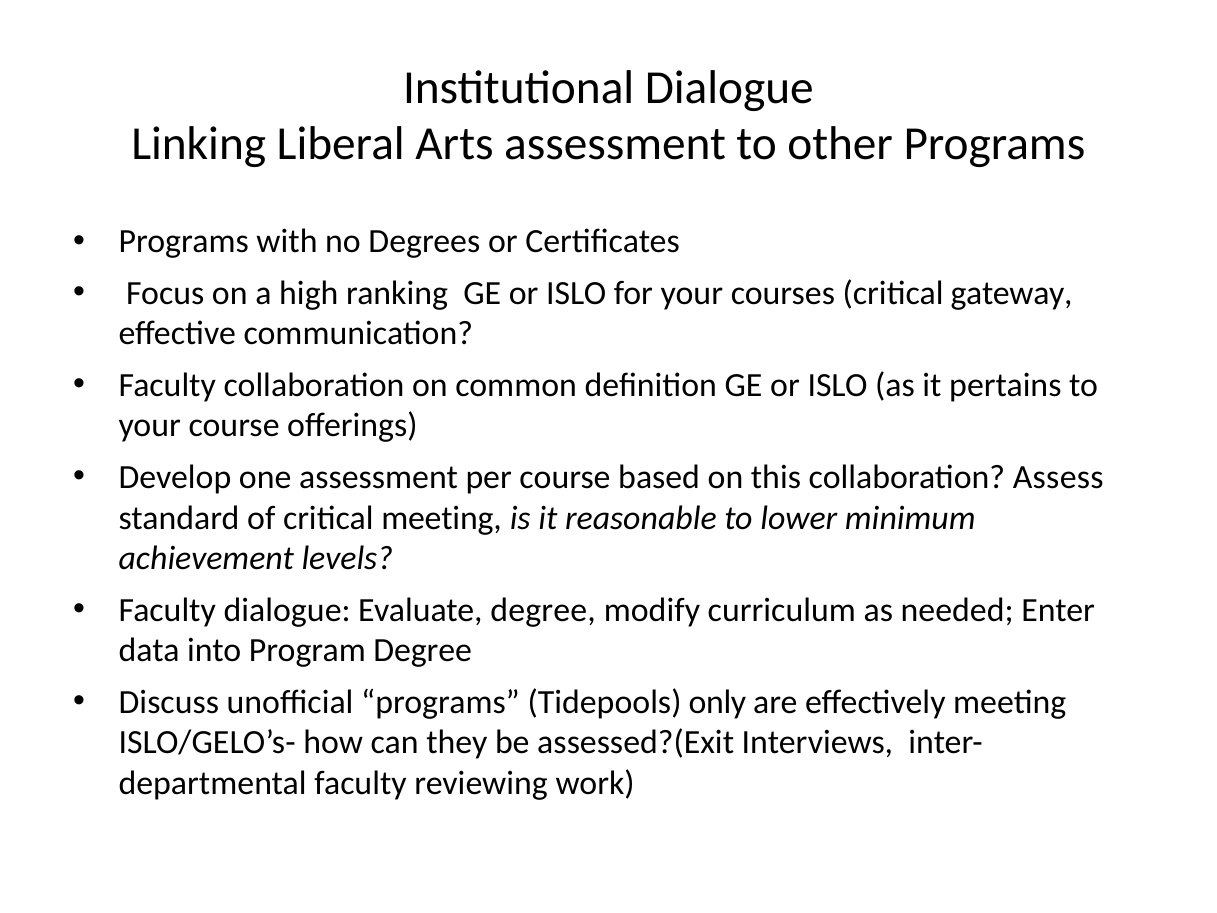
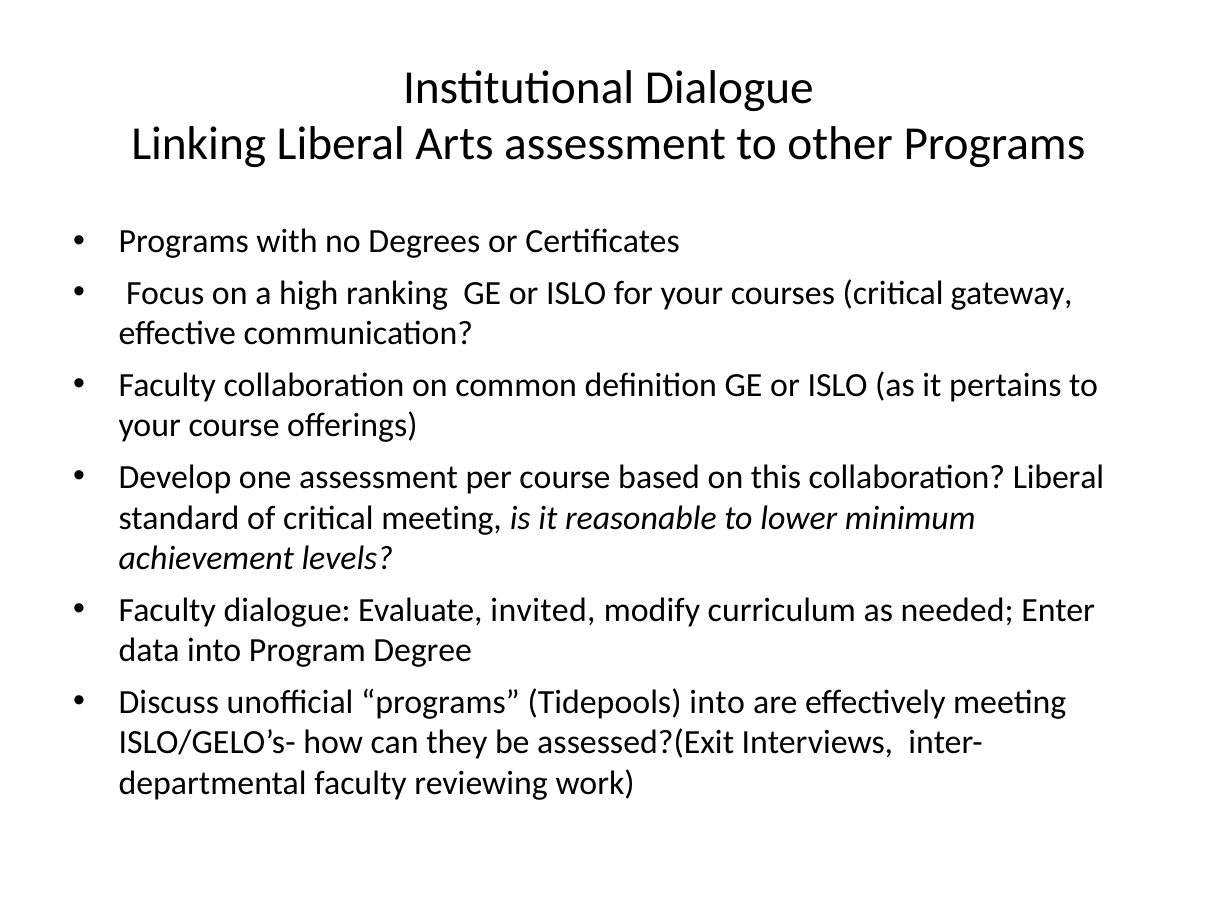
collaboration Assess: Assess -> Liberal
Evaluate degree: degree -> invited
Tidepools only: only -> into
